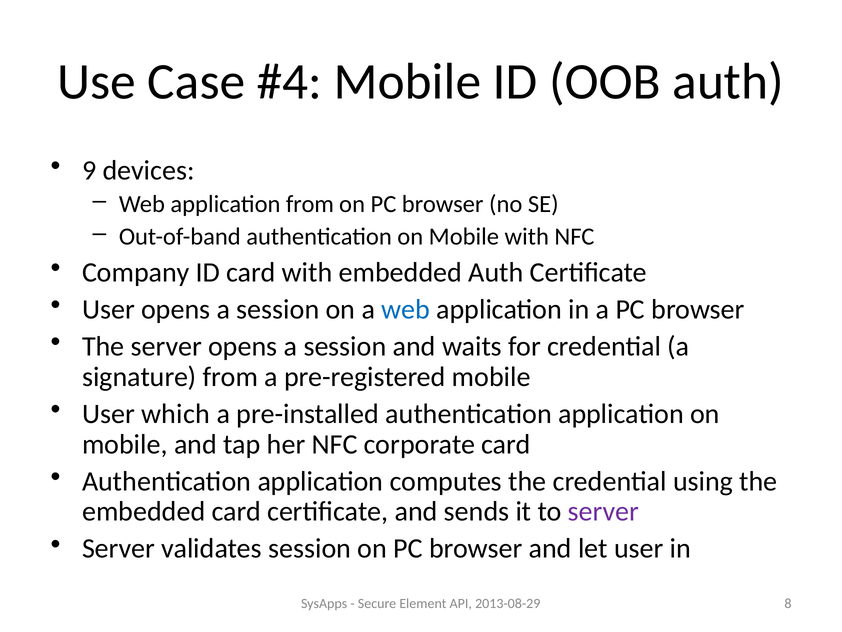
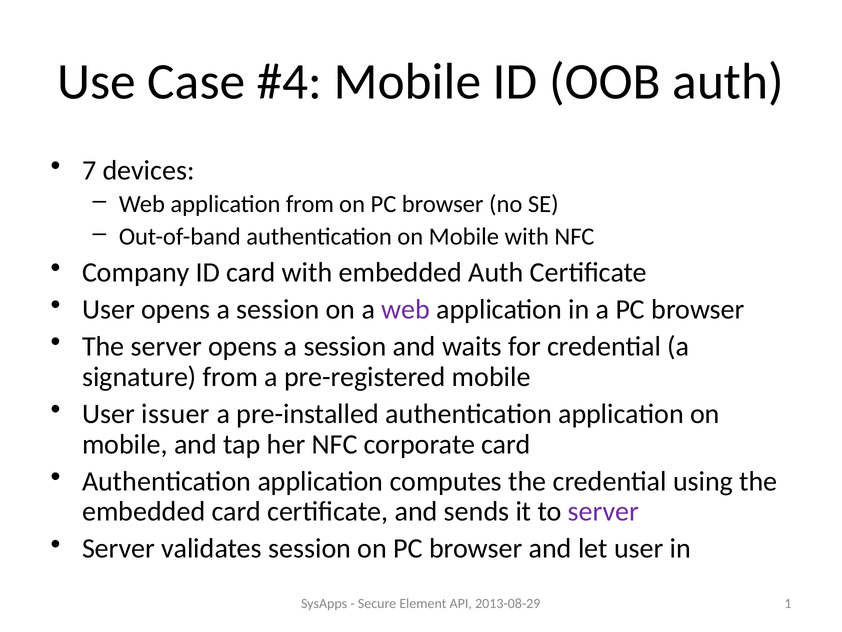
9: 9 -> 7
web at (406, 309) colour: blue -> purple
which: which -> issuer
8: 8 -> 1
